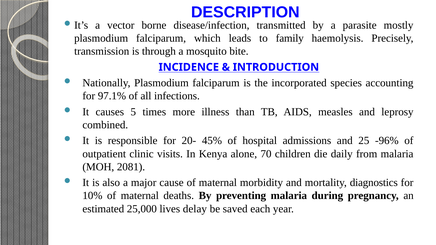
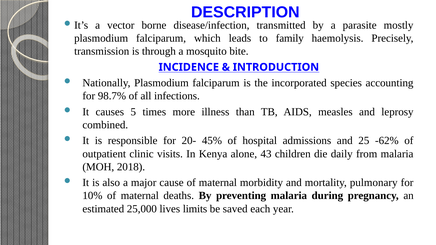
97.1%: 97.1% -> 98.7%
-96%: -96% -> -62%
70: 70 -> 43
2081: 2081 -> 2018
diagnostics: diagnostics -> pulmonary
delay: delay -> limits
